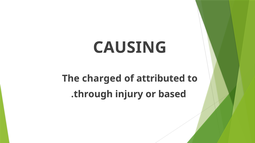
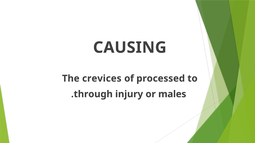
charged: charged -> crevices
attributed: attributed -> processed
based: based -> males
